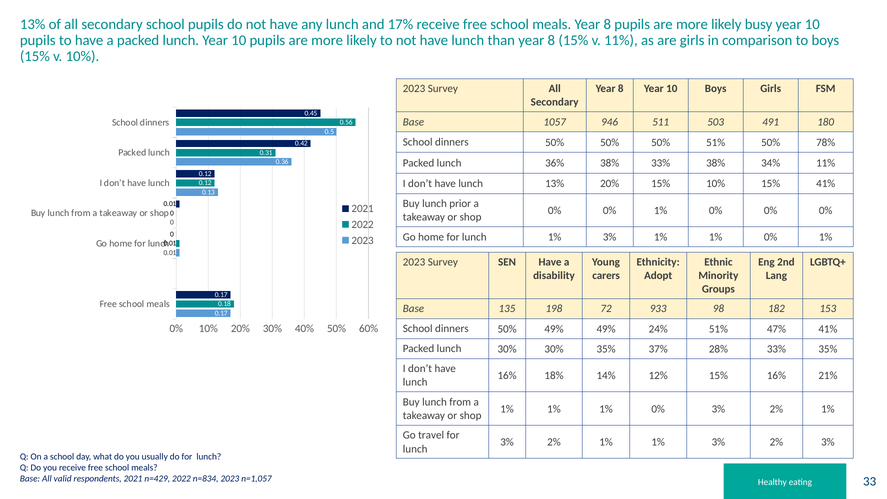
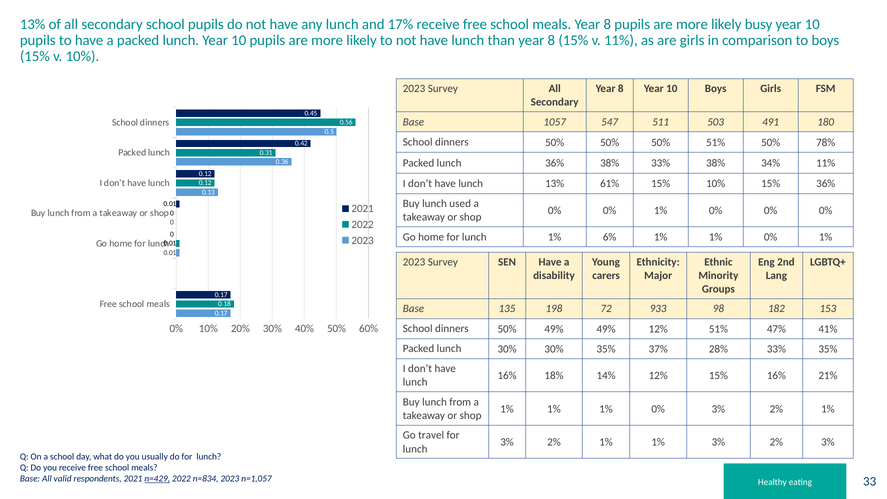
946: 946 -> 547
13% 20%: 20% -> 61%
15% 41%: 41% -> 36%
prior: prior -> used
lunch 1% 3%: 3% -> 6%
Adopt: Adopt -> Major
49% 24%: 24% -> 12%
n=429 underline: none -> present
